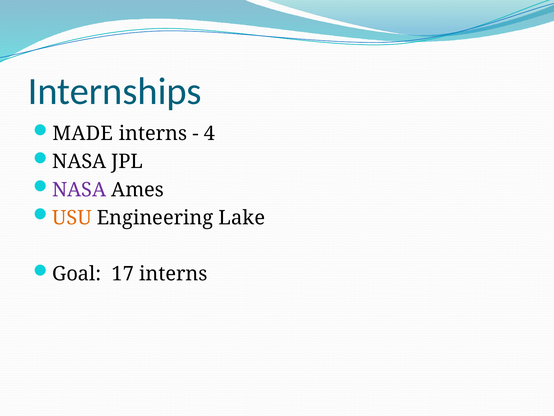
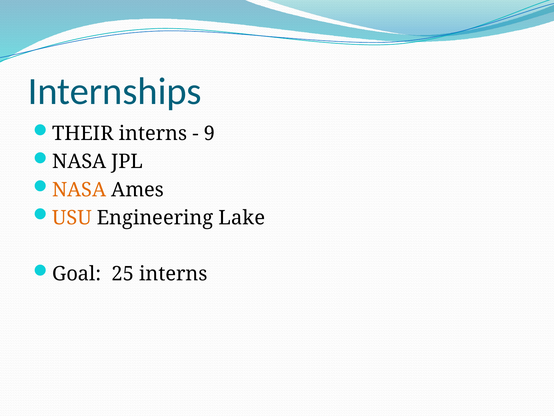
MADE: MADE -> THEIR
4: 4 -> 9
NASA at (79, 190) colour: purple -> orange
17: 17 -> 25
